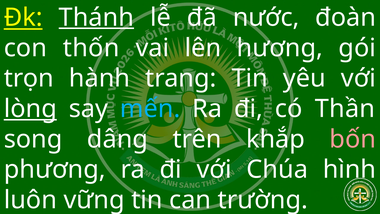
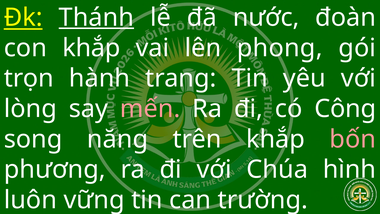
con thốn: thốn -> khắp
hương: hương -> phong
lòng underline: present -> none
mến colour: light blue -> pink
Thần: Thần -> Công
dâng: dâng -> năng
